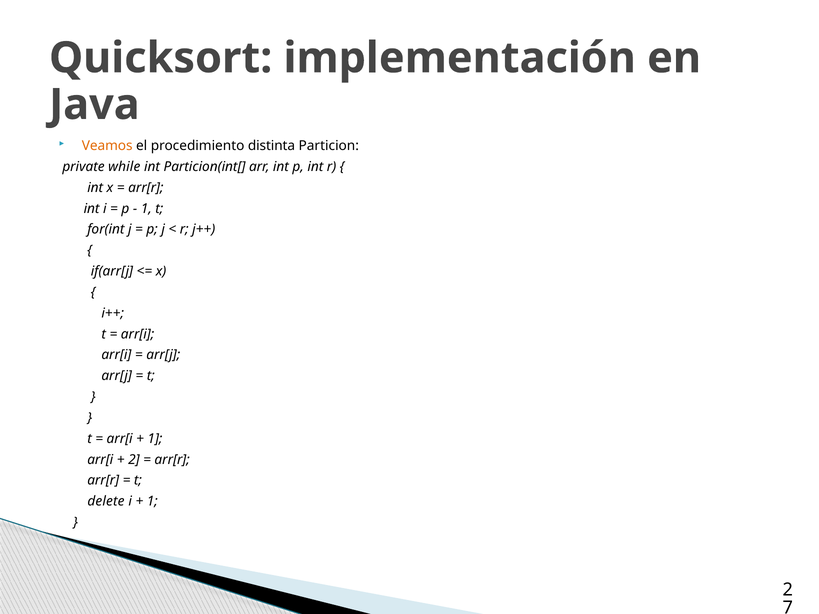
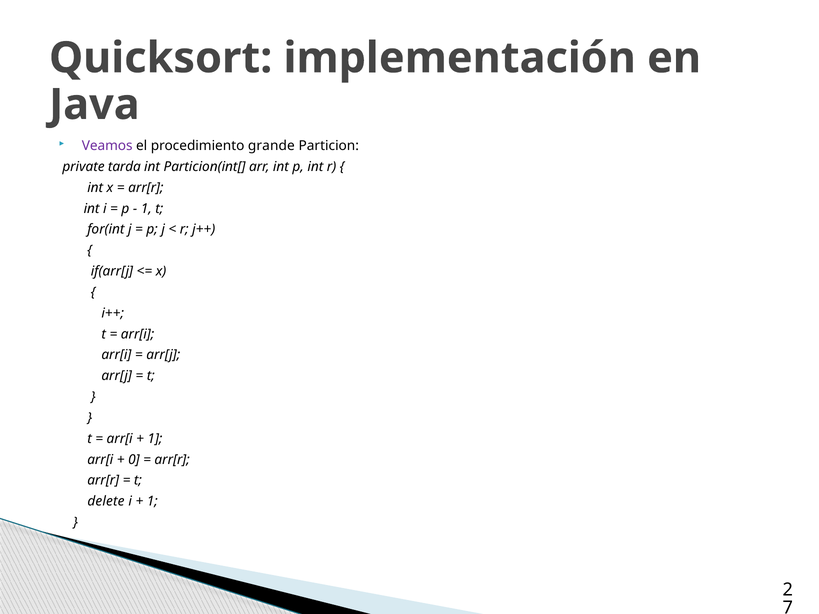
Veamos colour: orange -> purple
distinta: distinta -> grande
while: while -> tarda
2 at (134, 460): 2 -> 0
